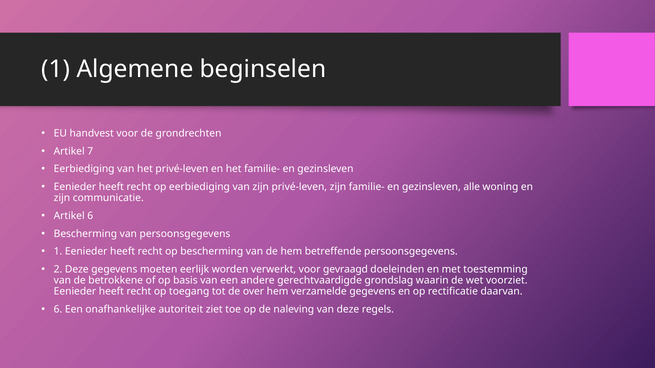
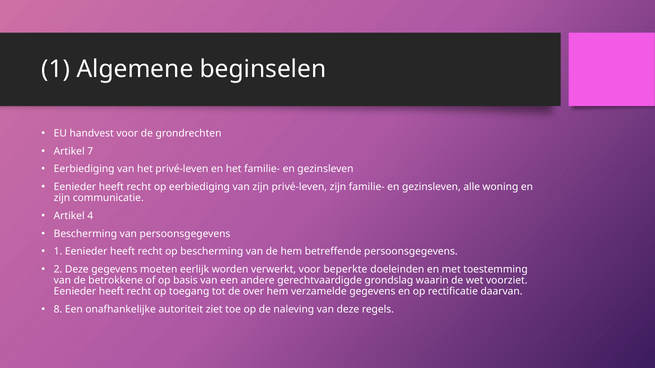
Artikel 6: 6 -> 4
gevraagd: gevraagd -> beperkte
6 at (58, 310): 6 -> 8
